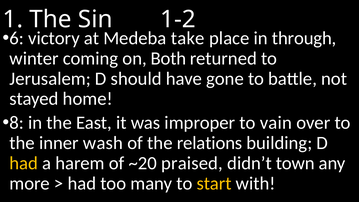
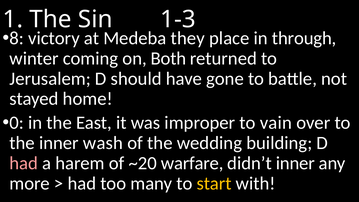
1-2: 1-2 -> 1-3
6: 6 -> 8
take: take -> they
8: 8 -> 0
relations: relations -> wedding
had at (24, 163) colour: yellow -> pink
praised: praised -> warfare
didn’t town: town -> inner
